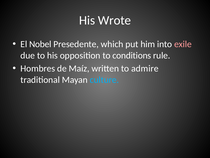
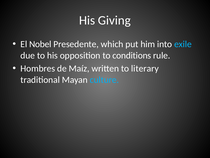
Wrote: Wrote -> Giving
exile colour: pink -> light blue
admire: admire -> literary
